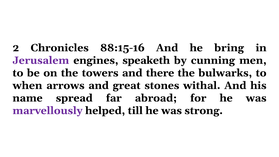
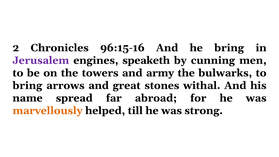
88:15-16: 88:15-16 -> 96:15-16
there: there -> army
when at (27, 85): when -> bring
marvellously colour: purple -> orange
